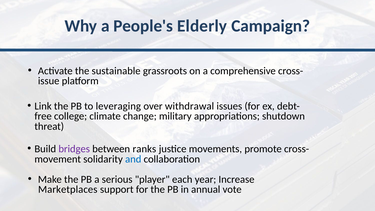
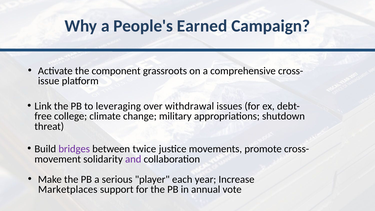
Elderly: Elderly -> Earned
sustainable: sustainable -> component
ranks: ranks -> twice
and colour: blue -> purple
